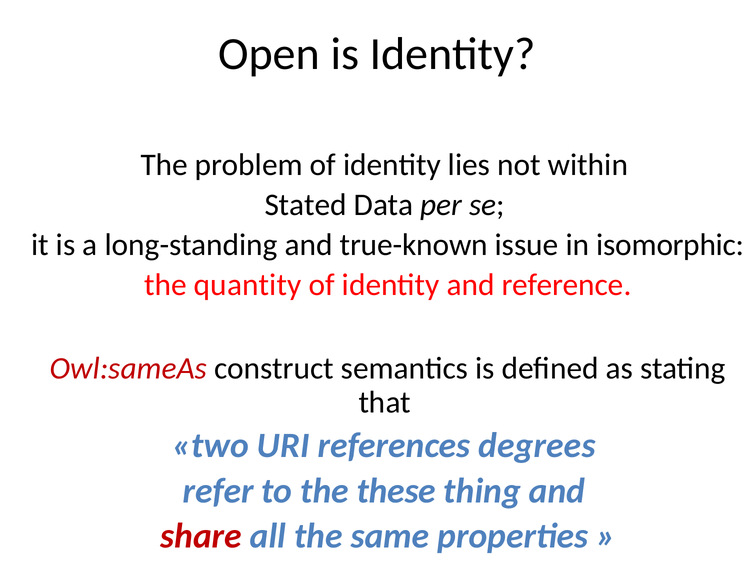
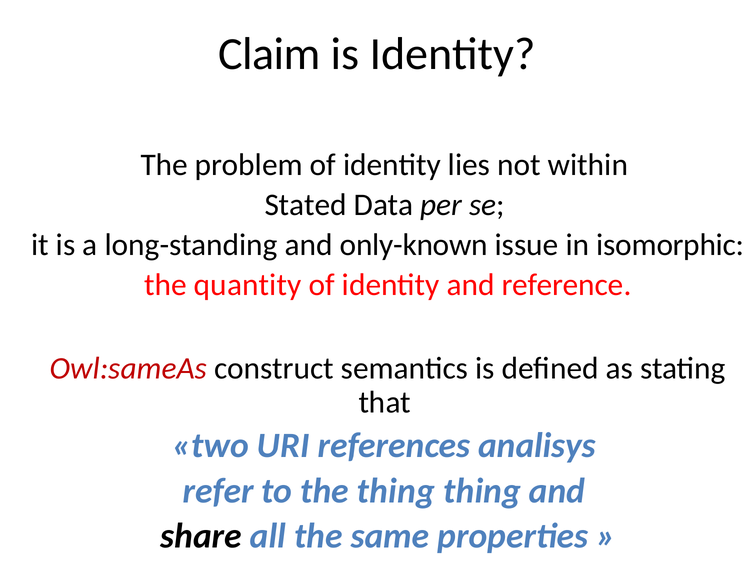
Open: Open -> Claim
true-known: true-known -> only-known
degrees: degrees -> analisys
the these: these -> thing
share colour: red -> black
